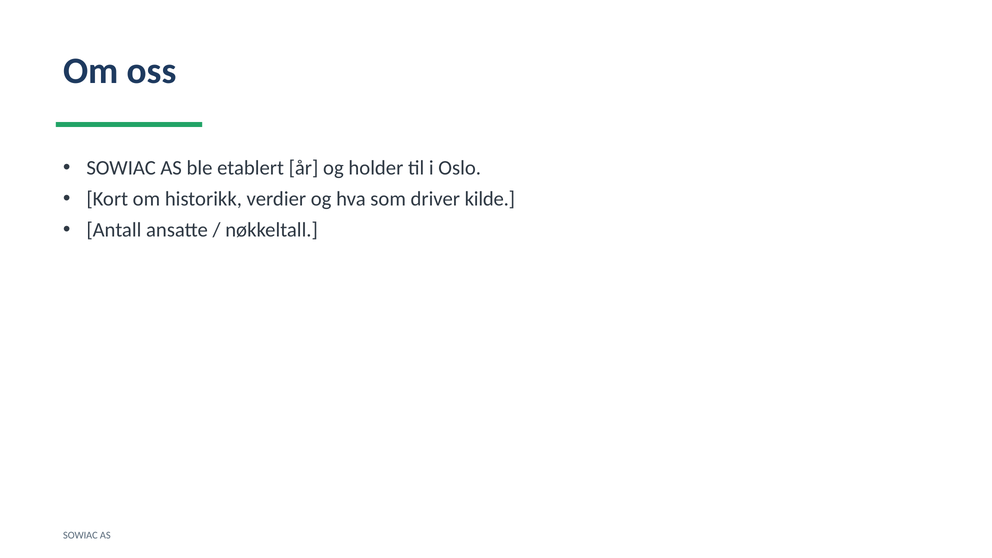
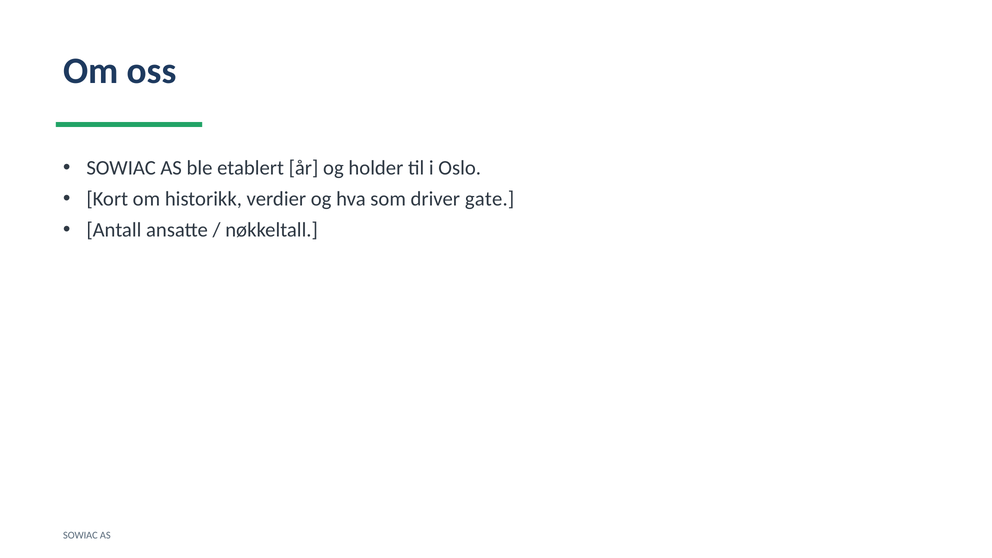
kilde: kilde -> gate
